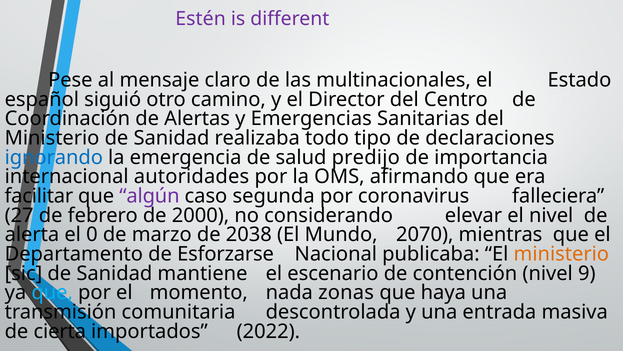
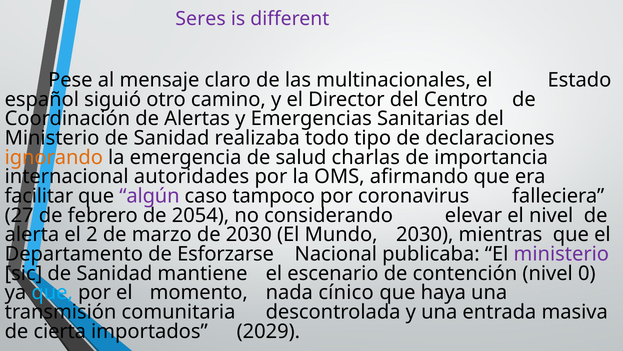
Estén: Estén -> Seres
ignorando colour: blue -> orange
predijo: predijo -> charlas
segunda: segunda -> tampoco
2000: 2000 -> 2054
0: 0 -> 2
de 2038: 2038 -> 2030
Mundo 2070: 2070 -> 2030
ministerio at (561, 254) colour: orange -> purple
9: 9 -> 0
zonas: zonas -> cínico
2022: 2022 -> 2029
